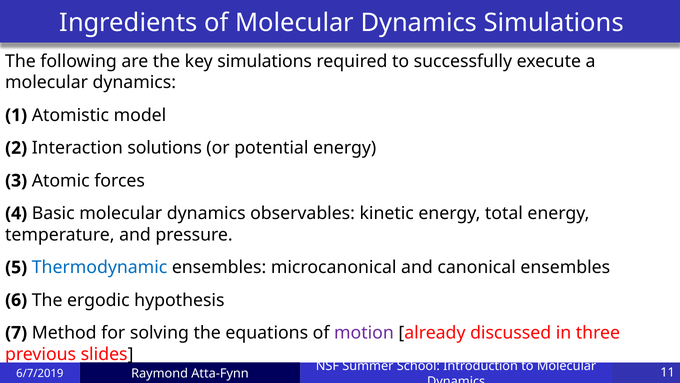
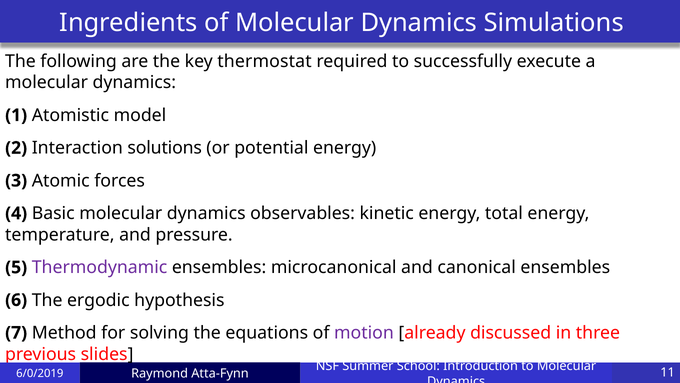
key simulations: simulations -> thermostat
Thermodynamic colour: blue -> purple
6/7/2019: 6/7/2019 -> 6/0/2019
